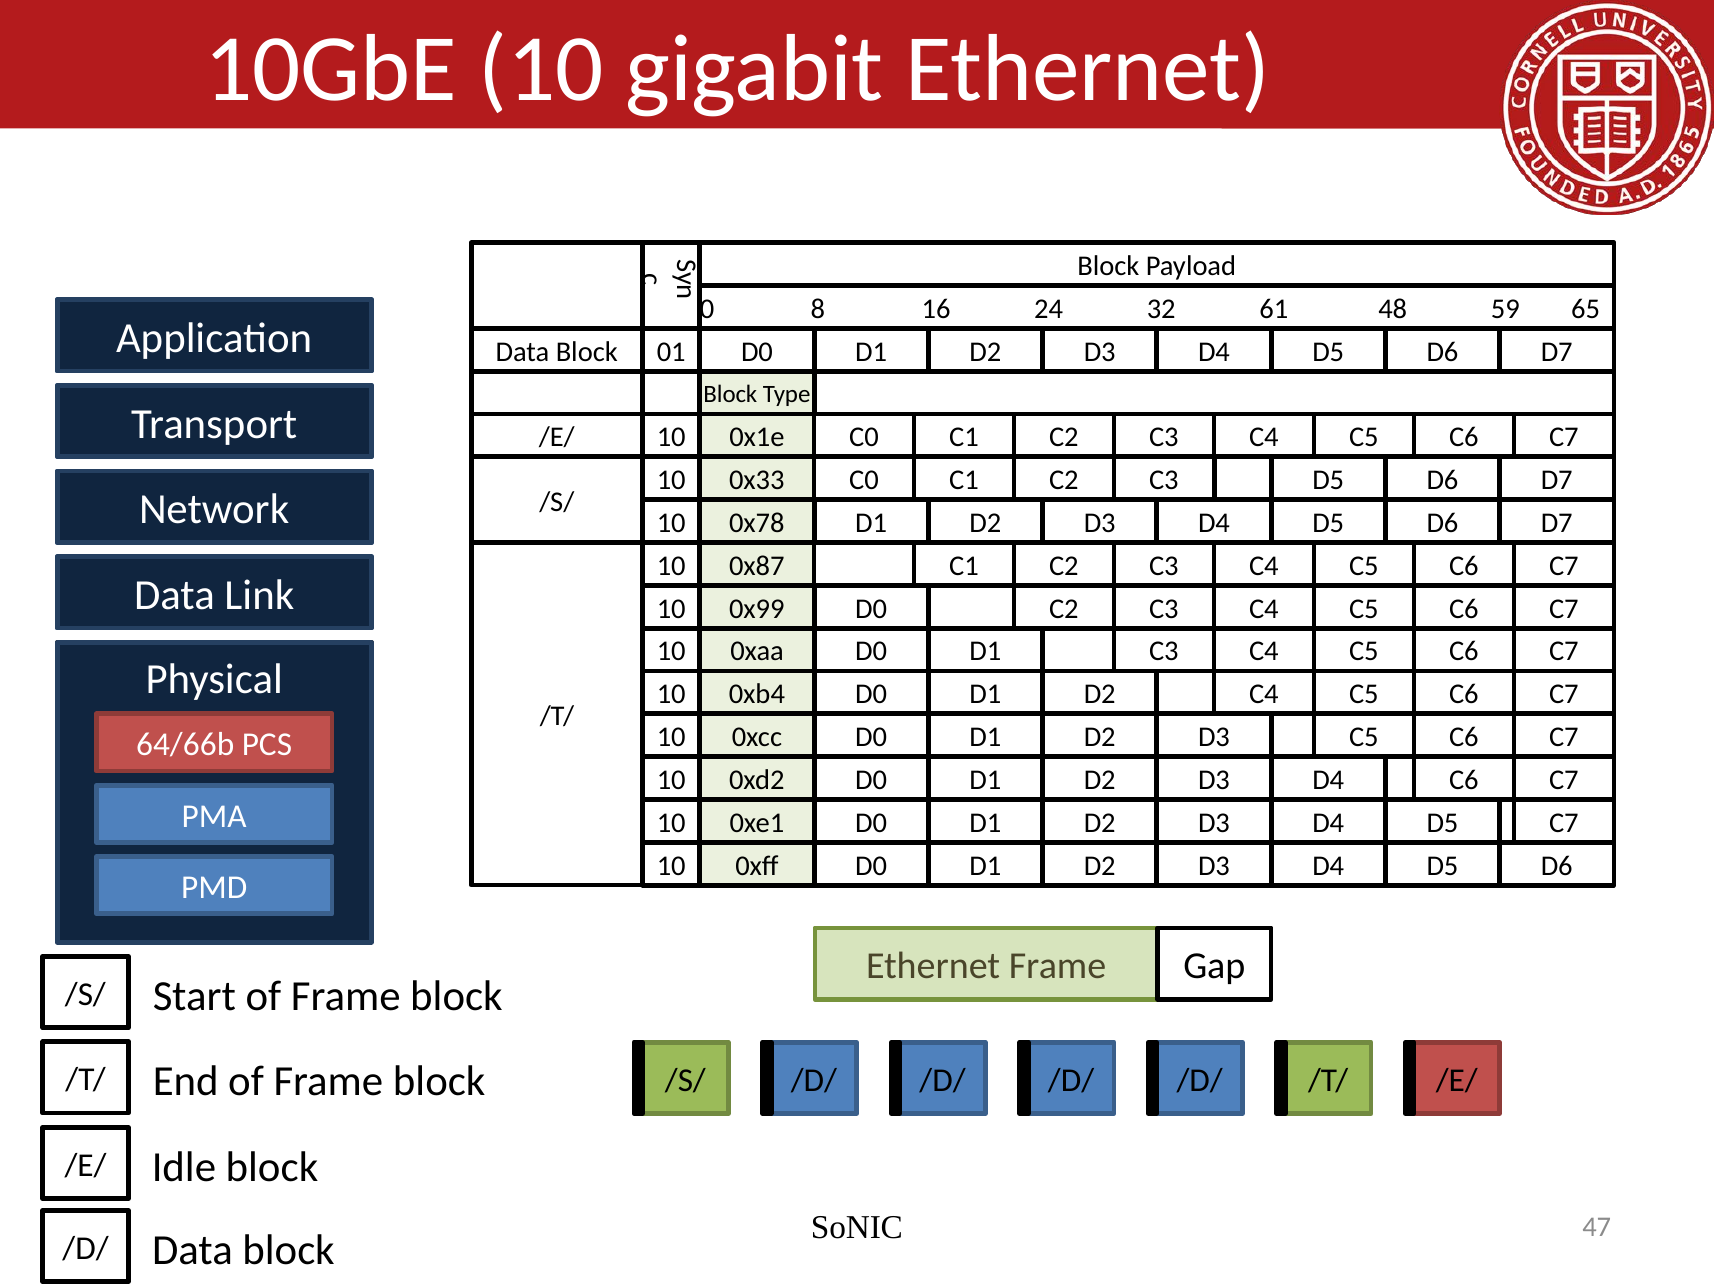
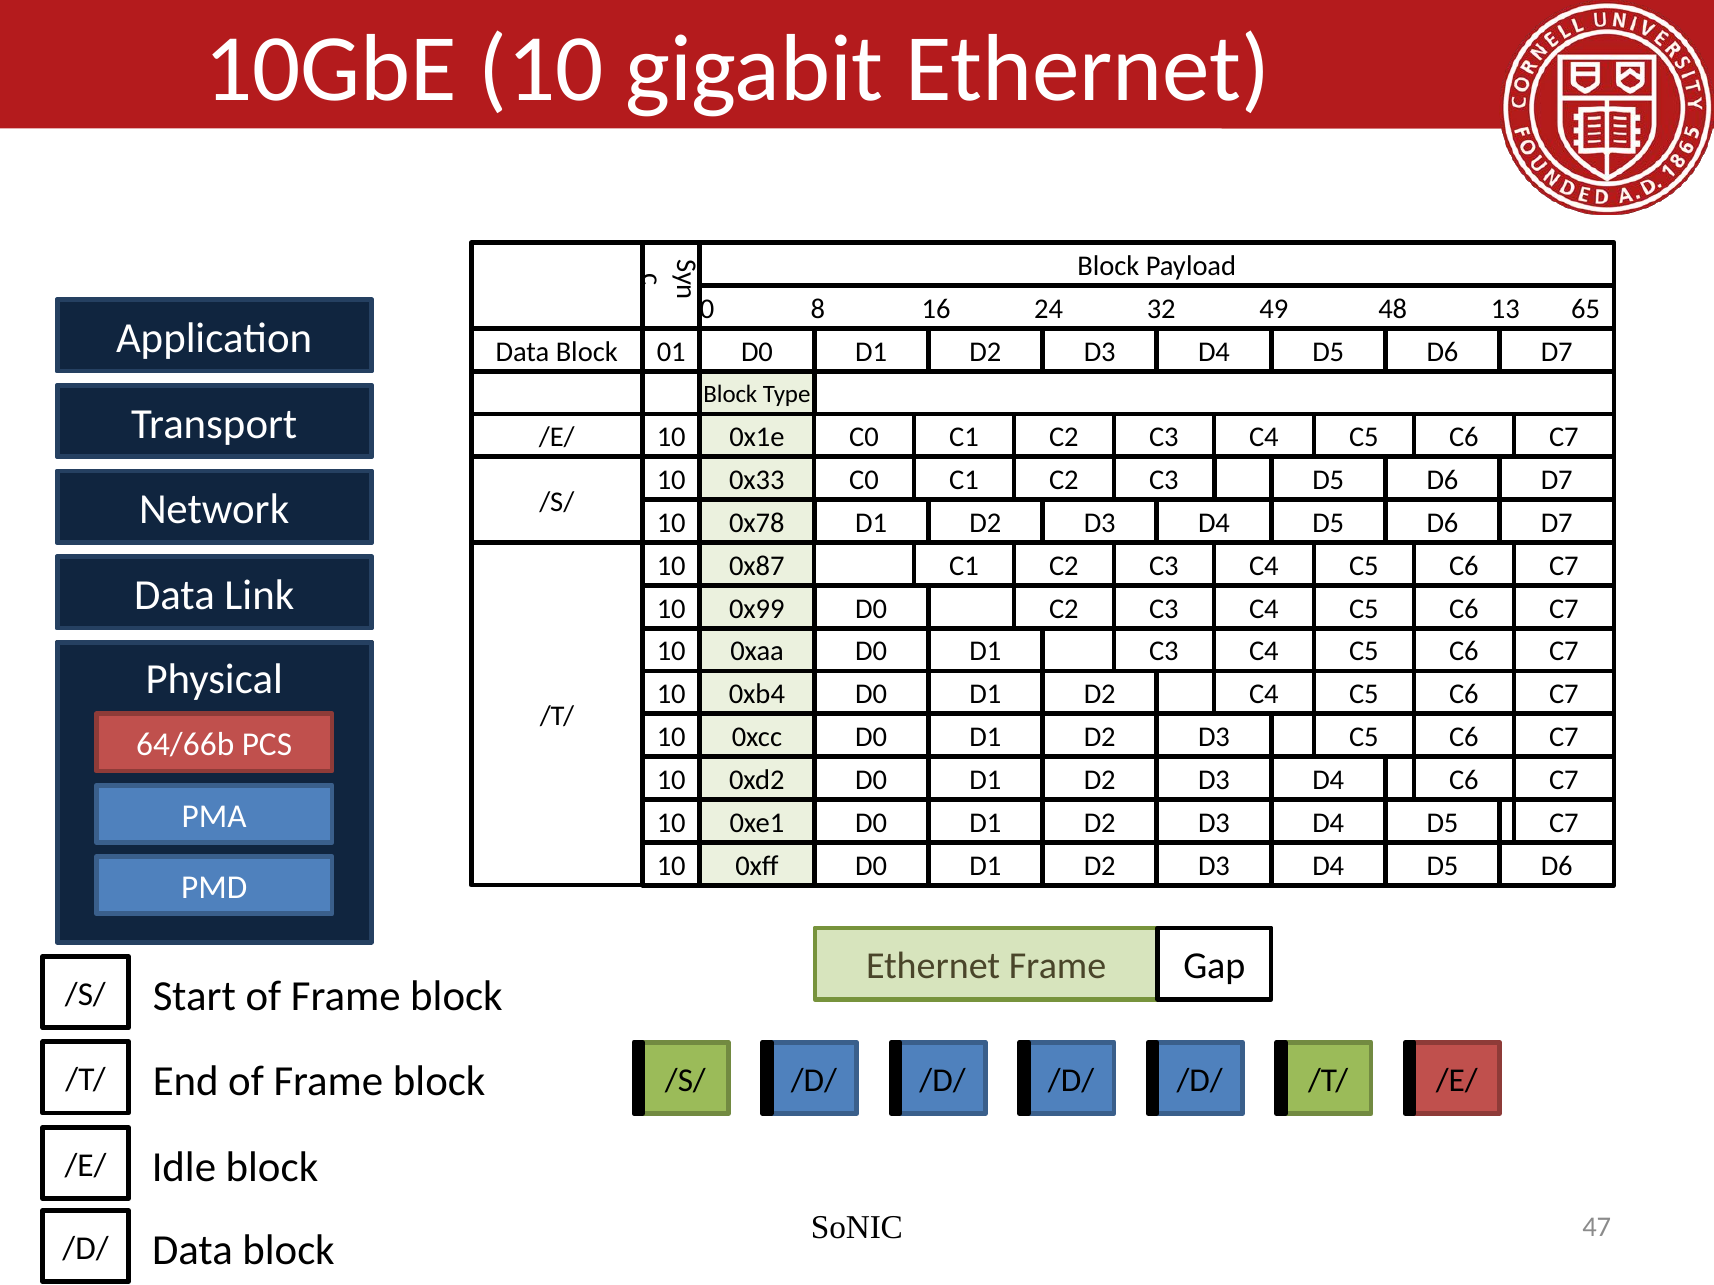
61: 61 -> 49
59: 59 -> 13
